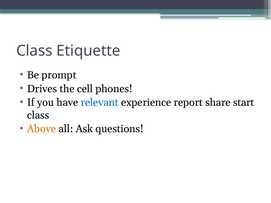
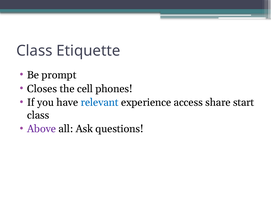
Drives: Drives -> Closes
report: report -> access
Above colour: orange -> purple
